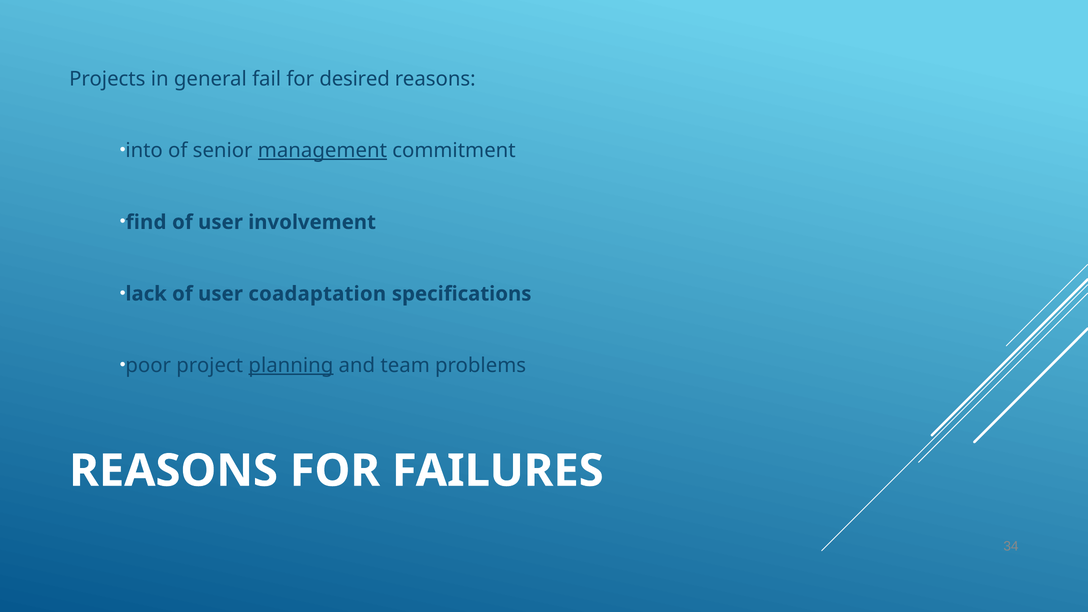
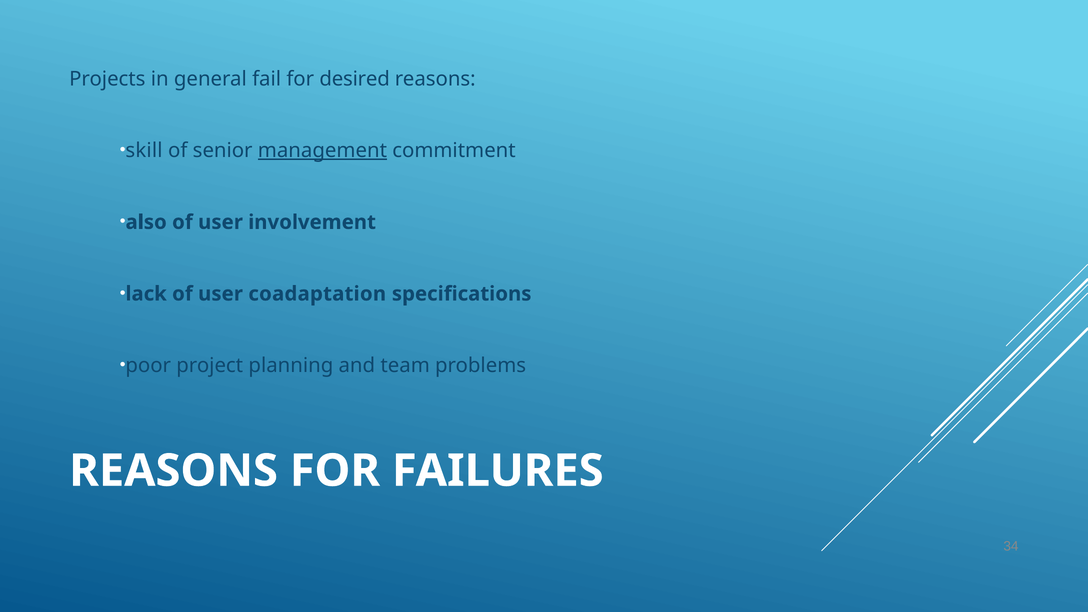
into: into -> skill
find: find -> also
planning underline: present -> none
